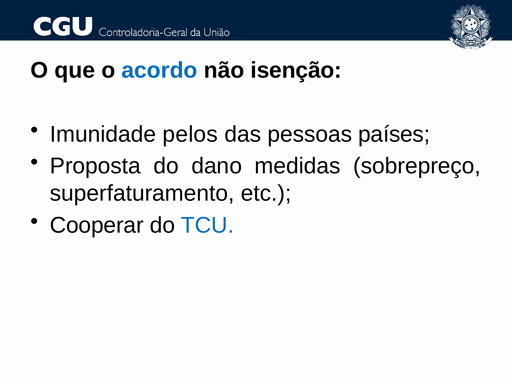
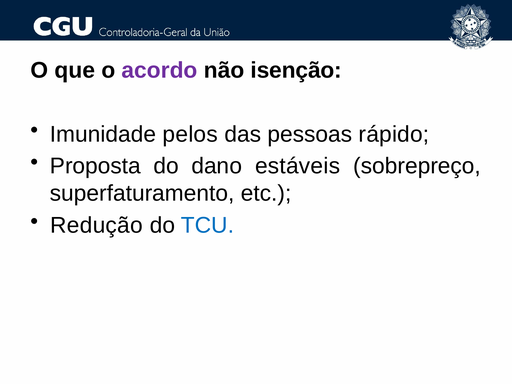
acordo colour: blue -> purple
países: países -> rápido
medidas: medidas -> estáveis
Cooperar: Cooperar -> Redução
